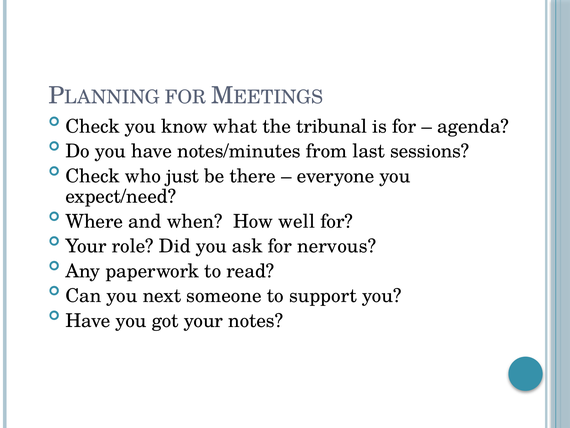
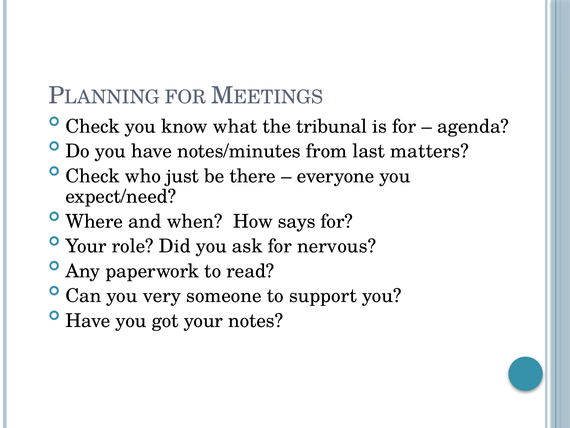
sessions: sessions -> matters
well: well -> says
next: next -> very
